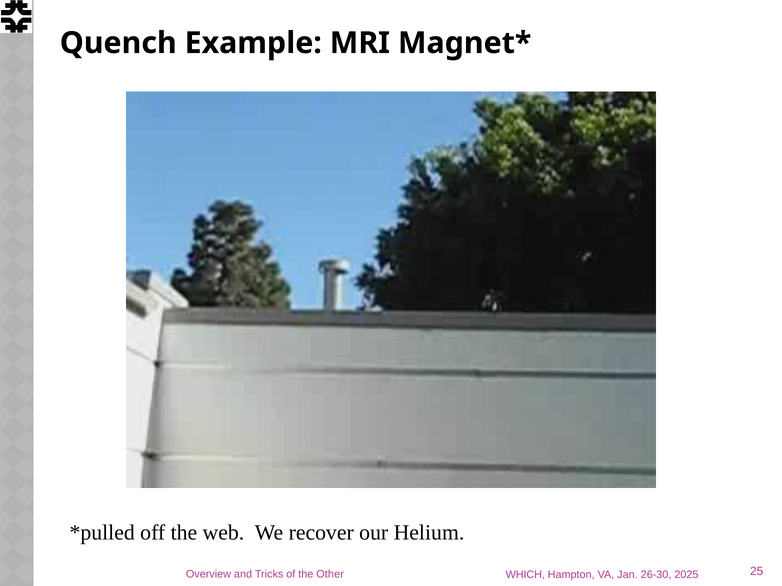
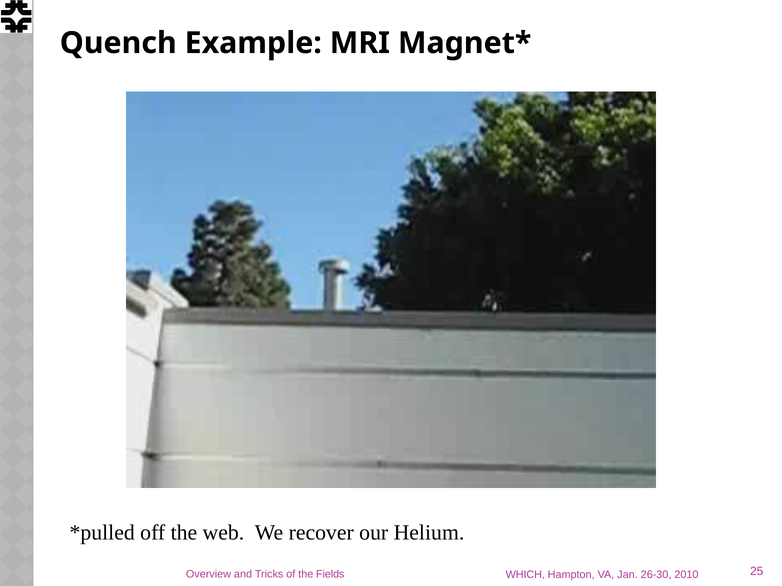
Other: Other -> Fields
2025: 2025 -> 2010
